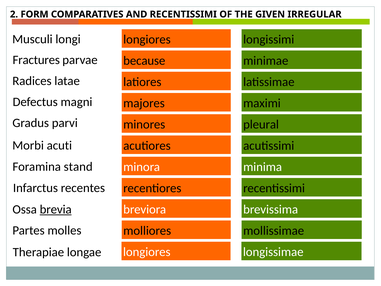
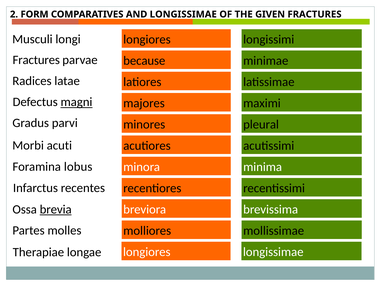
AND RECENTISSIMI: RECENTISSIMI -> LONGISSIMAE
GIVEN IRREGULAR: IRREGULAR -> FRACTURES
magni underline: none -> present
stand: stand -> lobus
